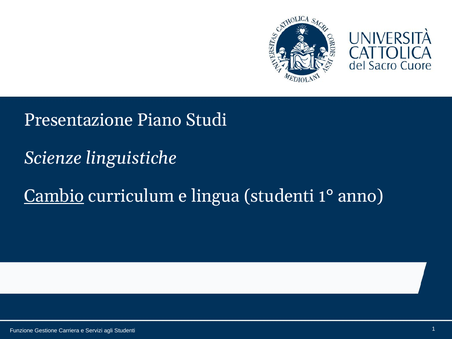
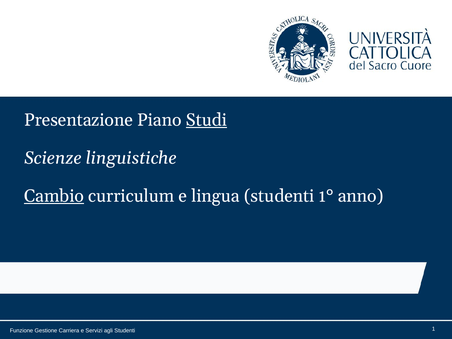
Studi underline: none -> present
